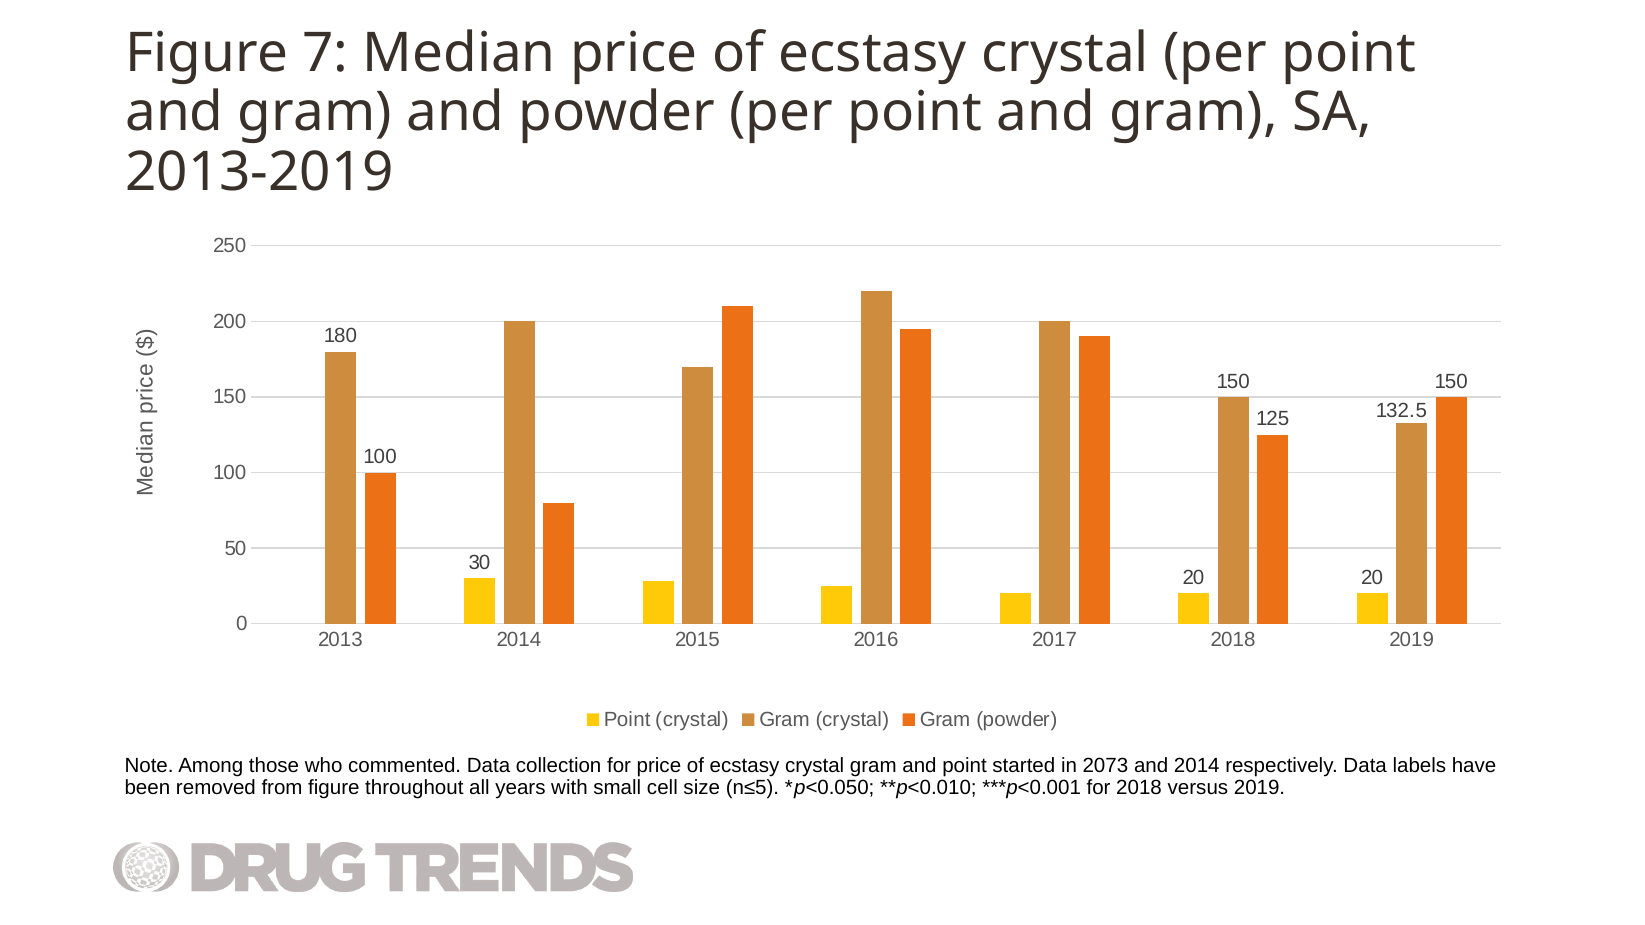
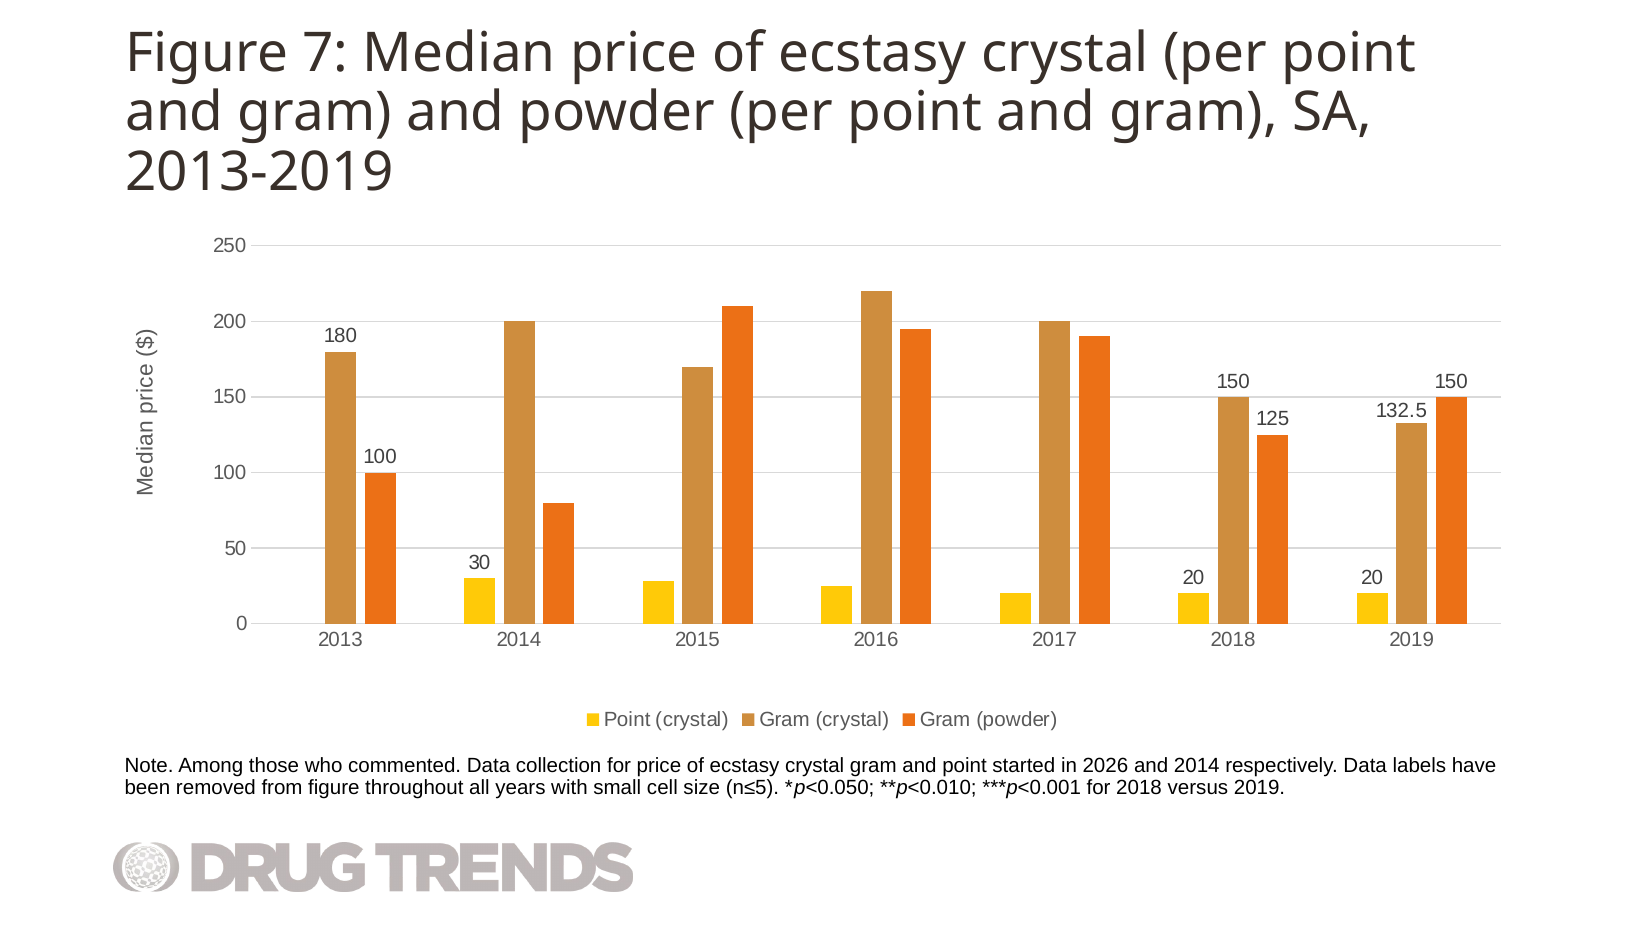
2073: 2073 -> 2026
